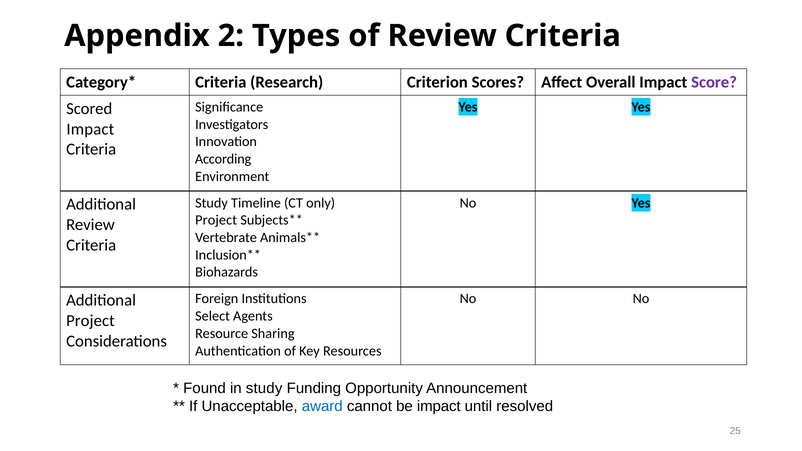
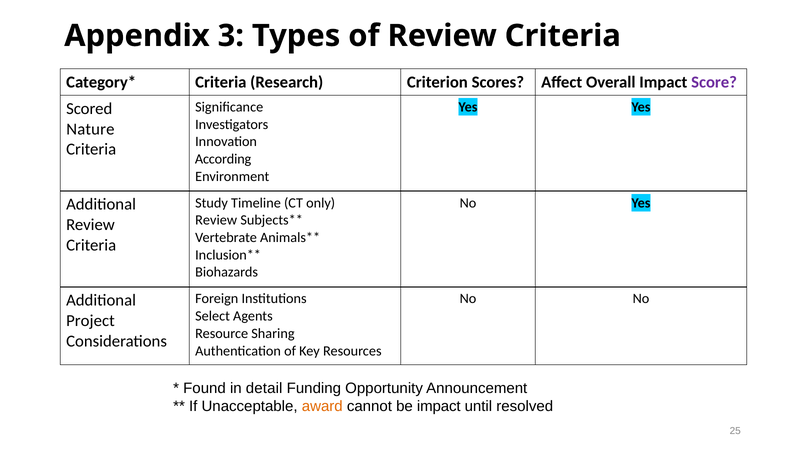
2: 2 -> 3
Impact at (90, 129): Impact -> Nature
Project at (216, 220): Project -> Review
in study: study -> detail
award colour: blue -> orange
